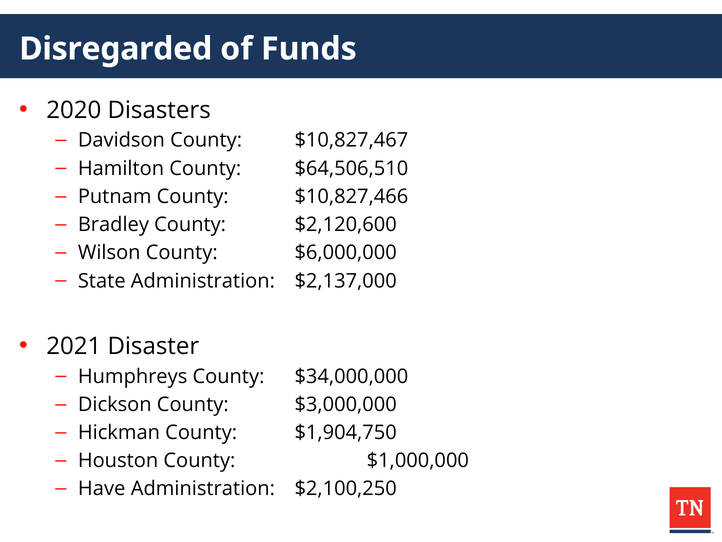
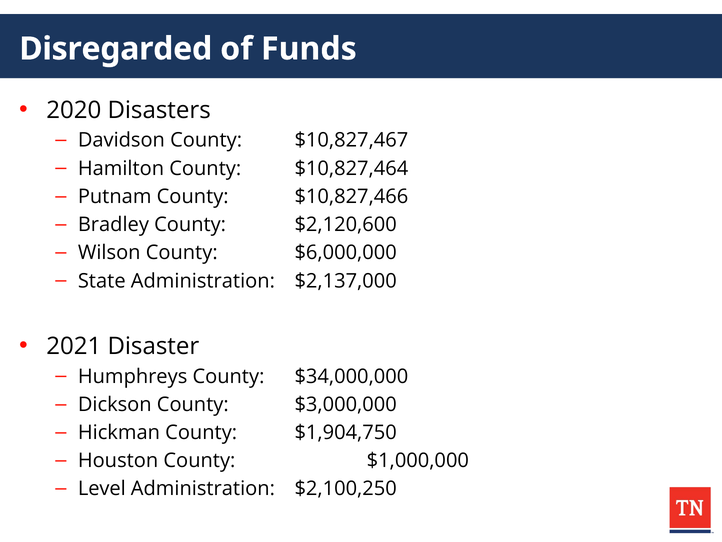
$64,506,510: $64,506,510 -> $10,827,464
Have: Have -> Level
